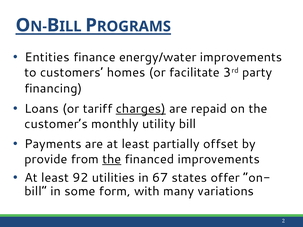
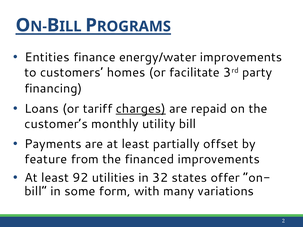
provide: provide -> feature
the at (112, 159) underline: present -> none
67: 67 -> 32
